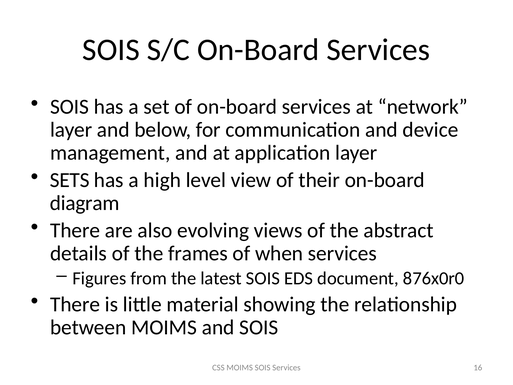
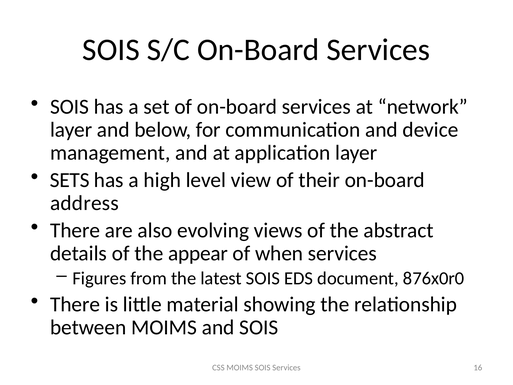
diagram: diagram -> address
frames: frames -> appear
